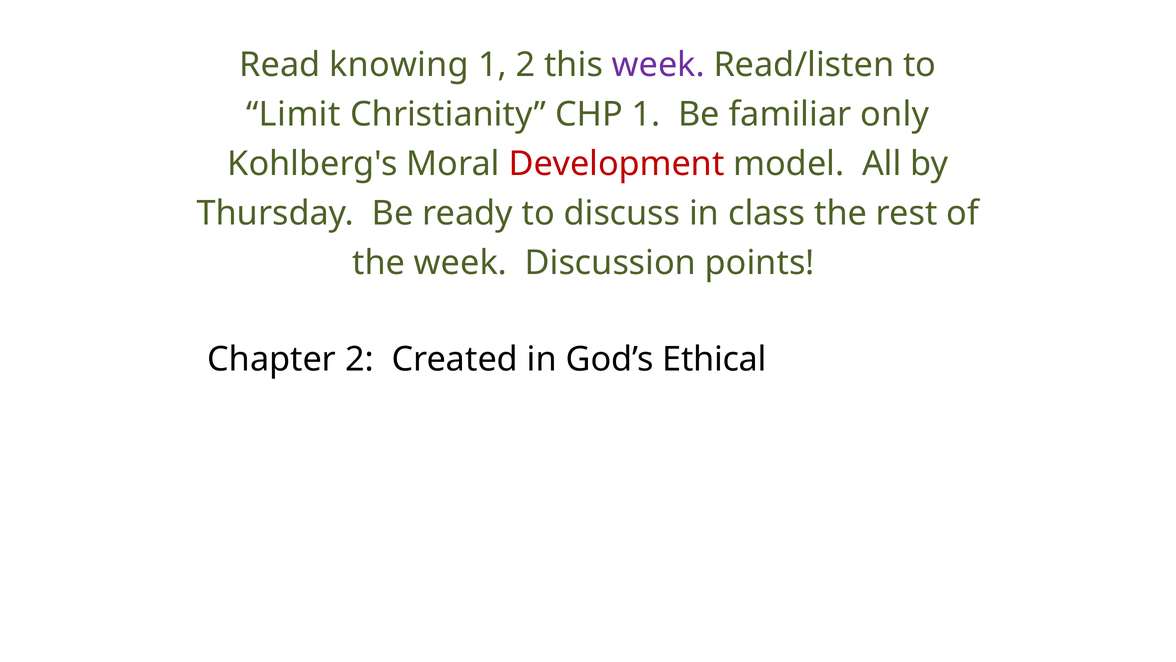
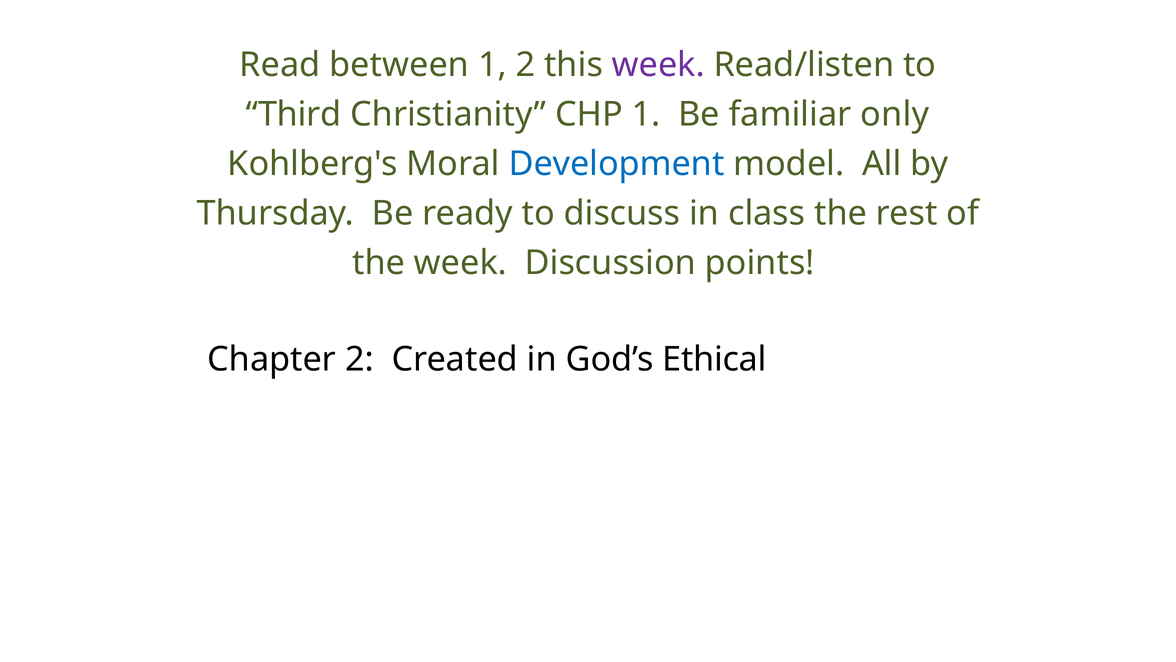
knowing: knowing -> between
Limit: Limit -> Third
Development colour: red -> blue
